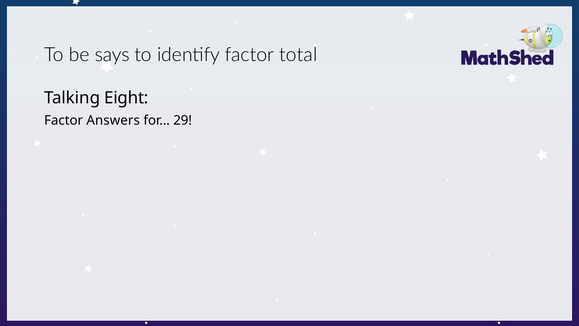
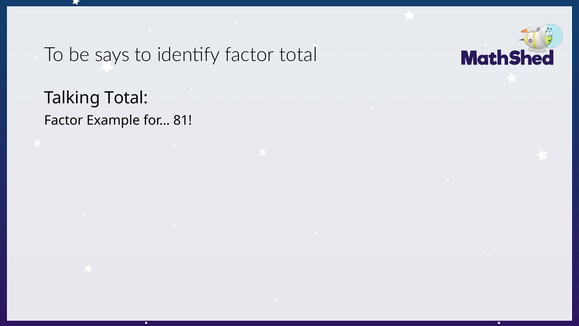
Talking Eight: Eight -> Total
Answers: Answers -> Example
29: 29 -> 81
